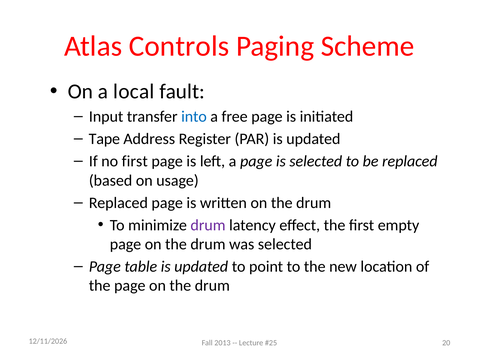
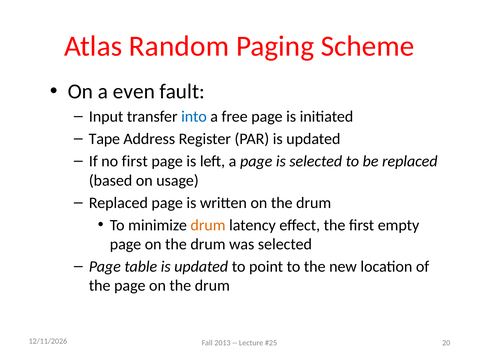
Controls: Controls -> Random
local: local -> even
drum at (208, 225) colour: purple -> orange
